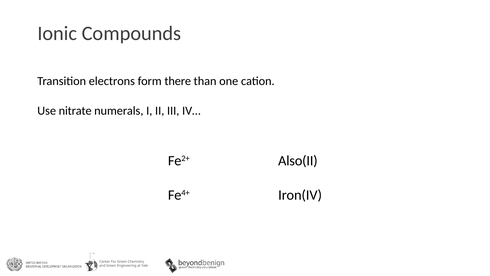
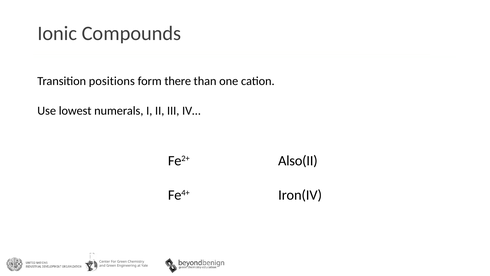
electrons: electrons -> positions
nitrate: nitrate -> lowest
